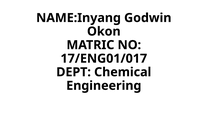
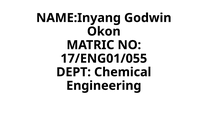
17/ENG01/017: 17/ENG01/017 -> 17/ENG01/055
